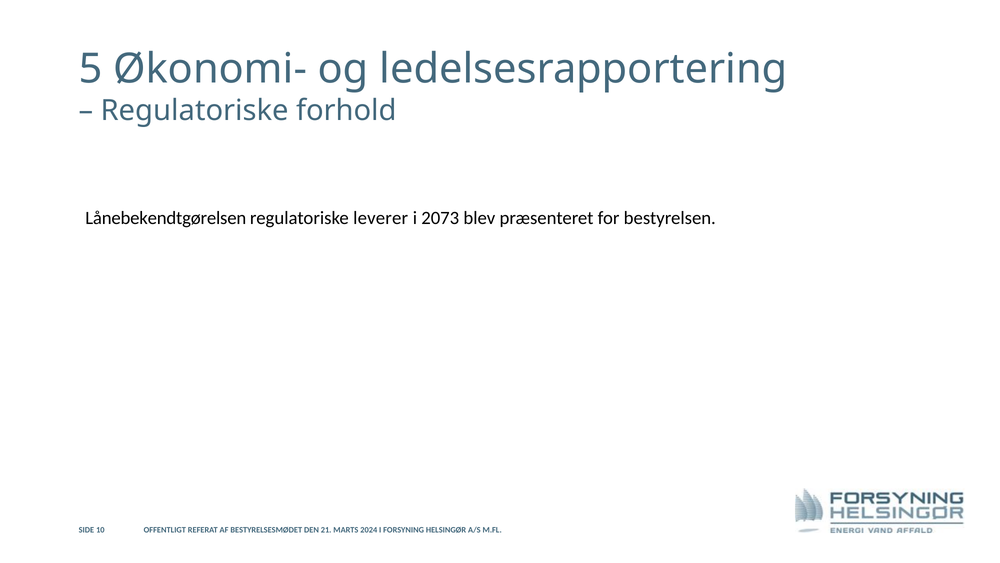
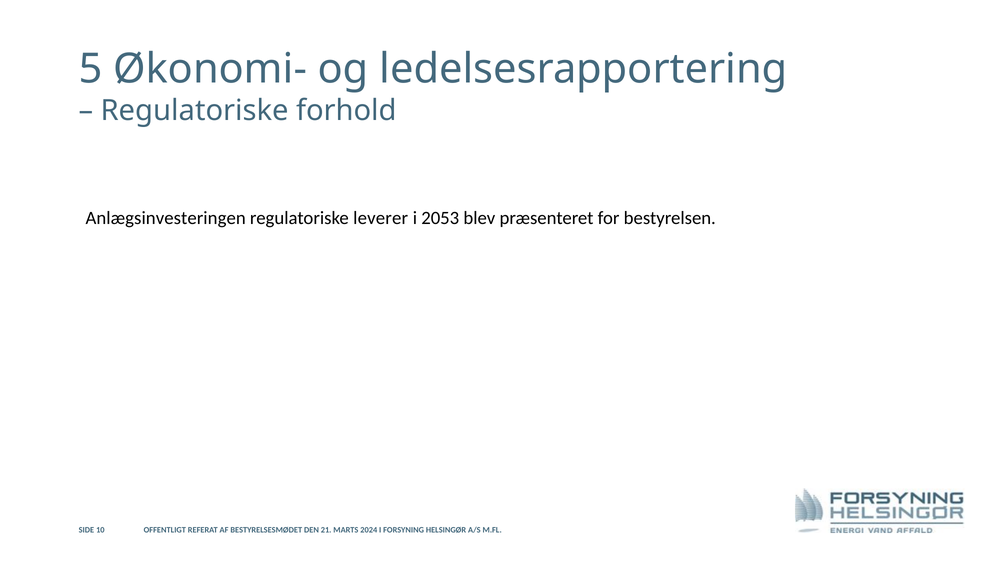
Lånebekendtgørelsen: Lånebekendtgørelsen -> Anlægsinvesteringen
2073: 2073 -> 2053
